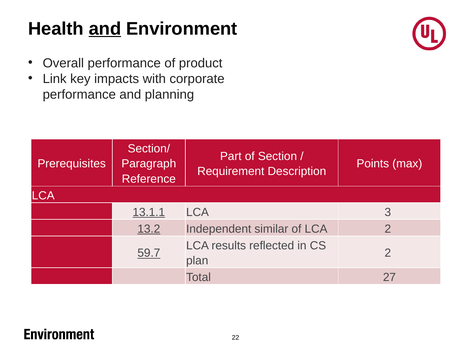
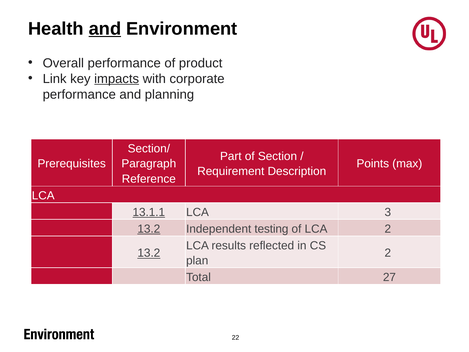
impacts underline: none -> present
similar: similar -> testing
59.7 at (149, 253): 59.7 -> 13.2
